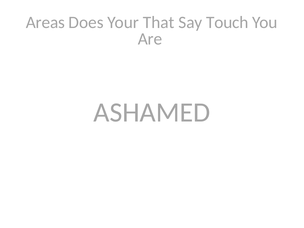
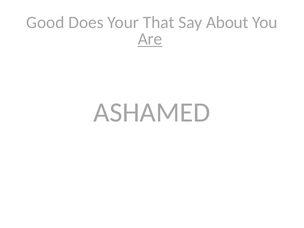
Areas: Areas -> Good
Touch: Touch -> About
Are underline: none -> present
